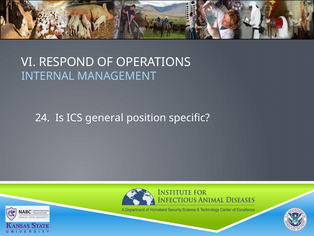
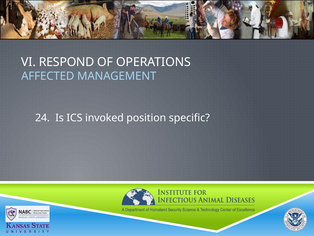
INTERNAL: INTERNAL -> AFFECTED
general: general -> invoked
